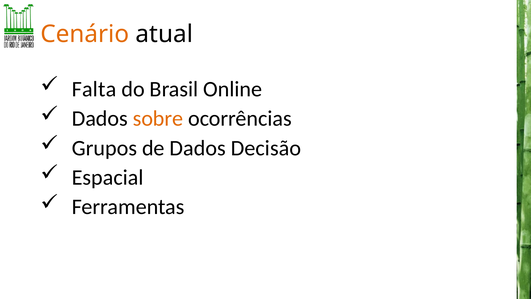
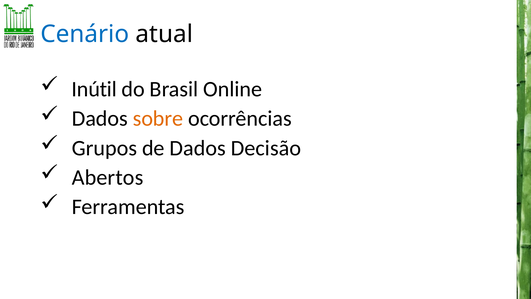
Cenário colour: orange -> blue
Falta: Falta -> Inútil
Espacial: Espacial -> Abertos
